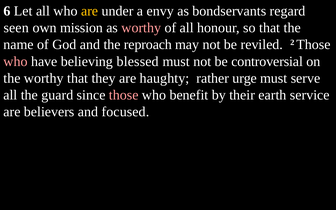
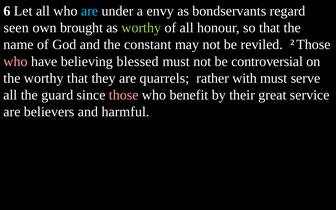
are at (90, 11) colour: yellow -> light blue
mission: mission -> brought
worthy at (141, 28) colour: pink -> light green
reproach: reproach -> constant
haughty: haughty -> quarrels
urge: urge -> with
earth: earth -> great
focused: focused -> harmful
